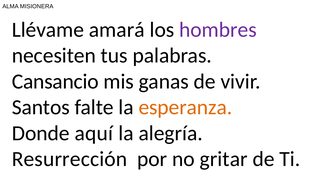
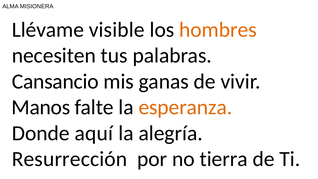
amará: amará -> visible
hombres colour: purple -> orange
Santos: Santos -> Manos
gritar: gritar -> tierra
